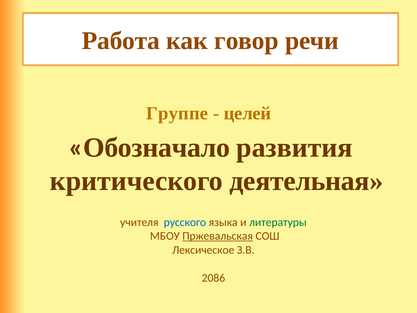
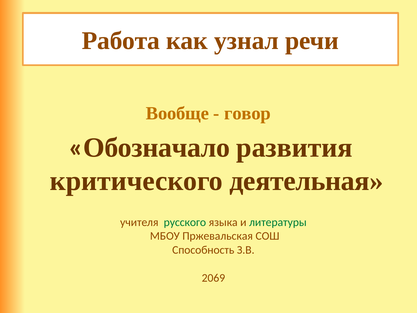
говор: говор -> узнал
Группе: Группе -> Вообще
целей: целей -> говор
русского colour: blue -> green
Пржевальская underline: present -> none
Лексическое: Лексическое -> Способность
2086: 2086 -> 2069
